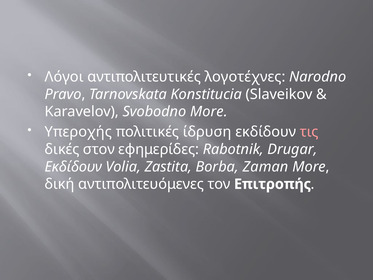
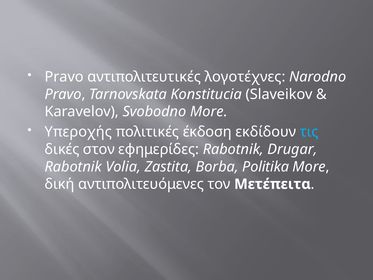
Λόγοι at (64, 77): Λόγοι -> Pravo
ίδρυση: ίδρυση -> έκδοση
τις colour: pink -> light blue
Εκδίδουν at (73, 167): Εκδίδουν -> Rabotnik
Zaman: Zaman -> Politika
Επιτροπής: Επιτροπής -> Μετέπειτα
